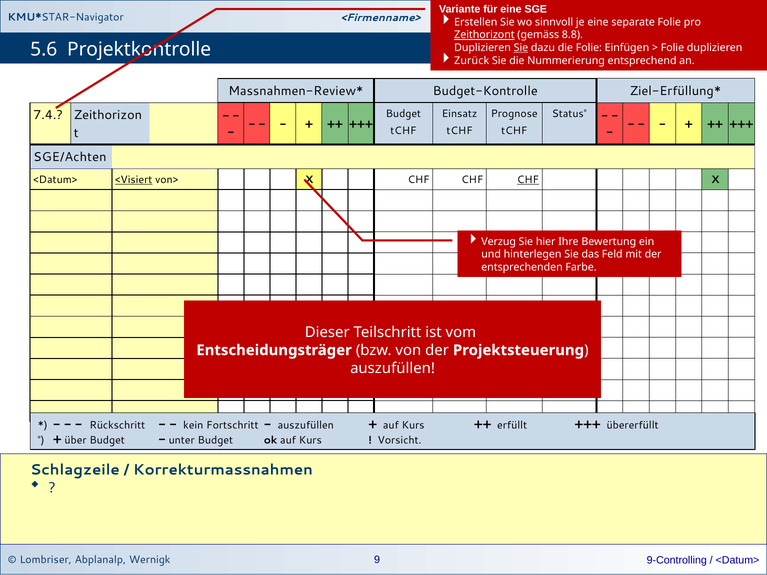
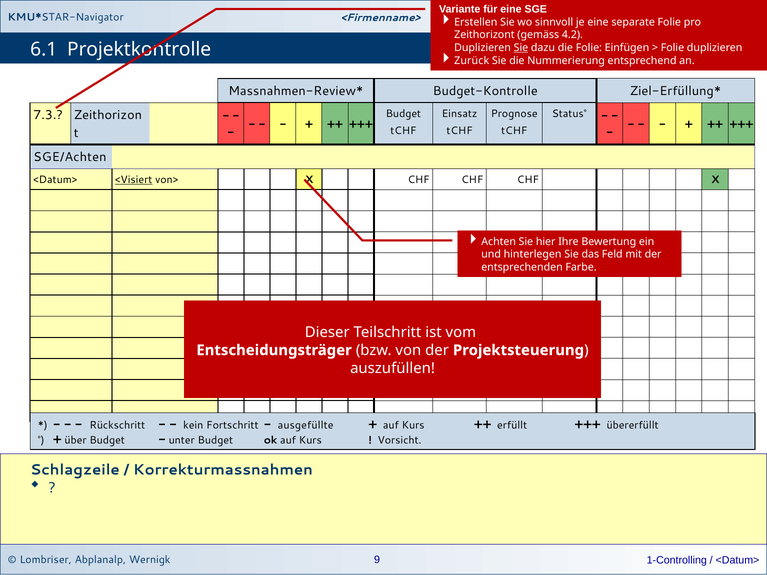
Zeithorizont underline: present -> none
8.8: 8.8 -> 4.2
5.6: 5.6 -> 6.1
7.4: 7.4 -> 7.3
CHF at (528, 180) underline: present -> none
Verzug: Verzug -> Achten
auszufüllen at (306, 425): auszufüllen -> ausgefüllte
9-Controlling: 9-Controlling -> 1-Controlling
